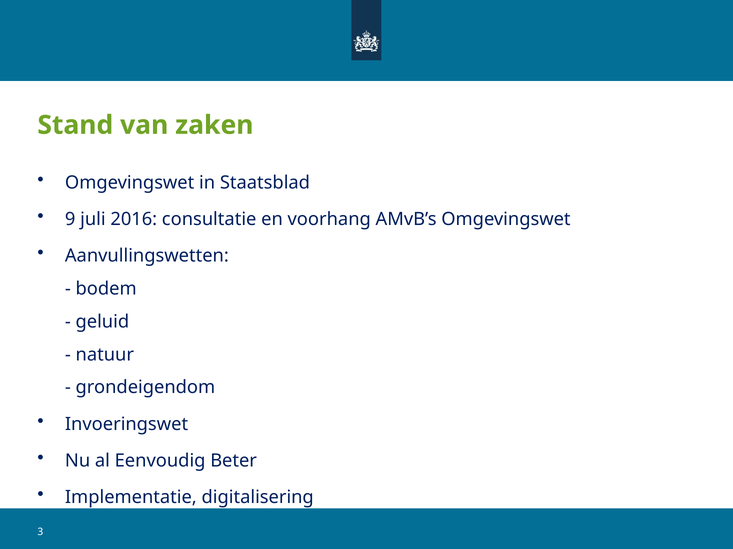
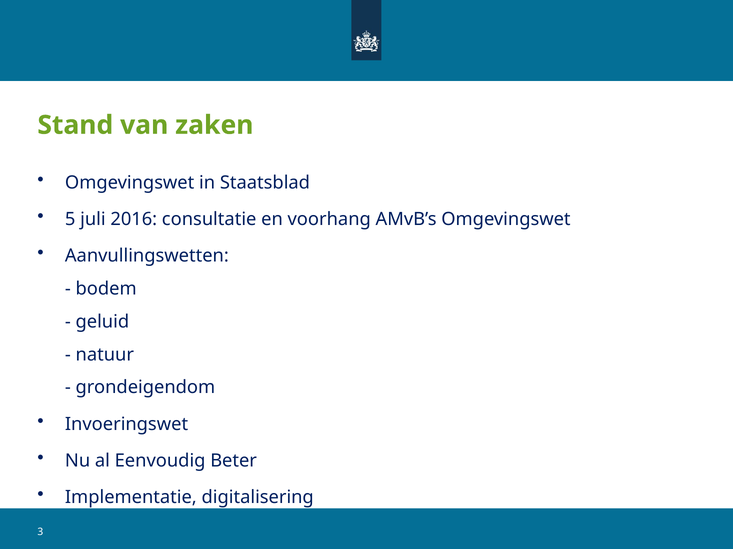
9: 9 -> 5
